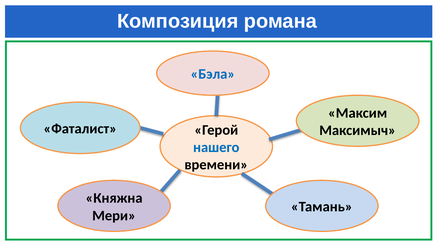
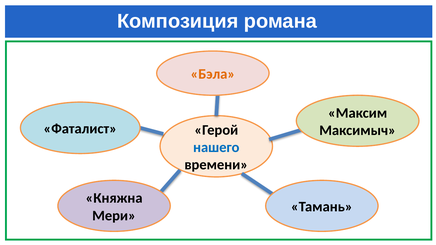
Бэла colour: blue -> orange
